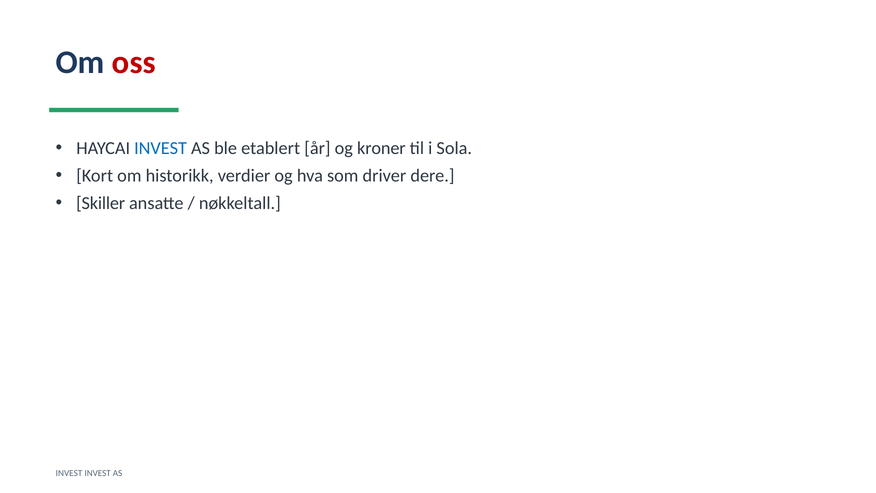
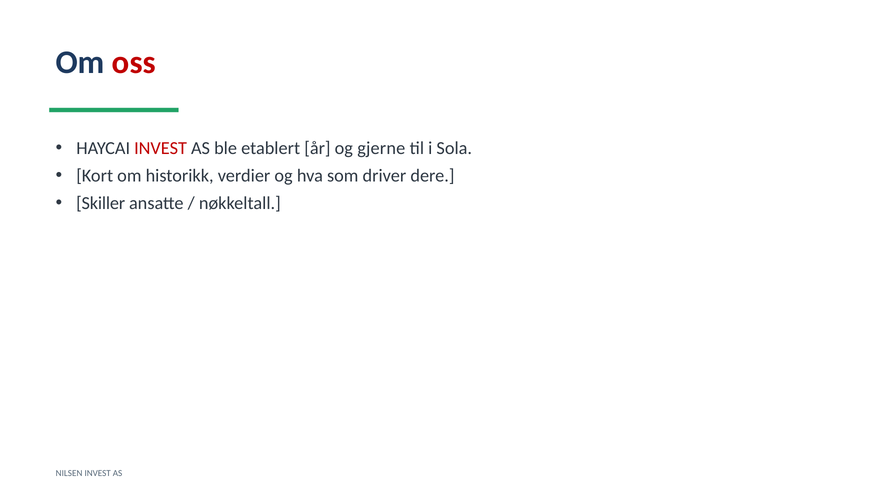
INVEST at (161, 148) colour: blue -> red
kroner: kroner -> gjerne
INVEST at (69, 473): INVEST -> NILSEN
